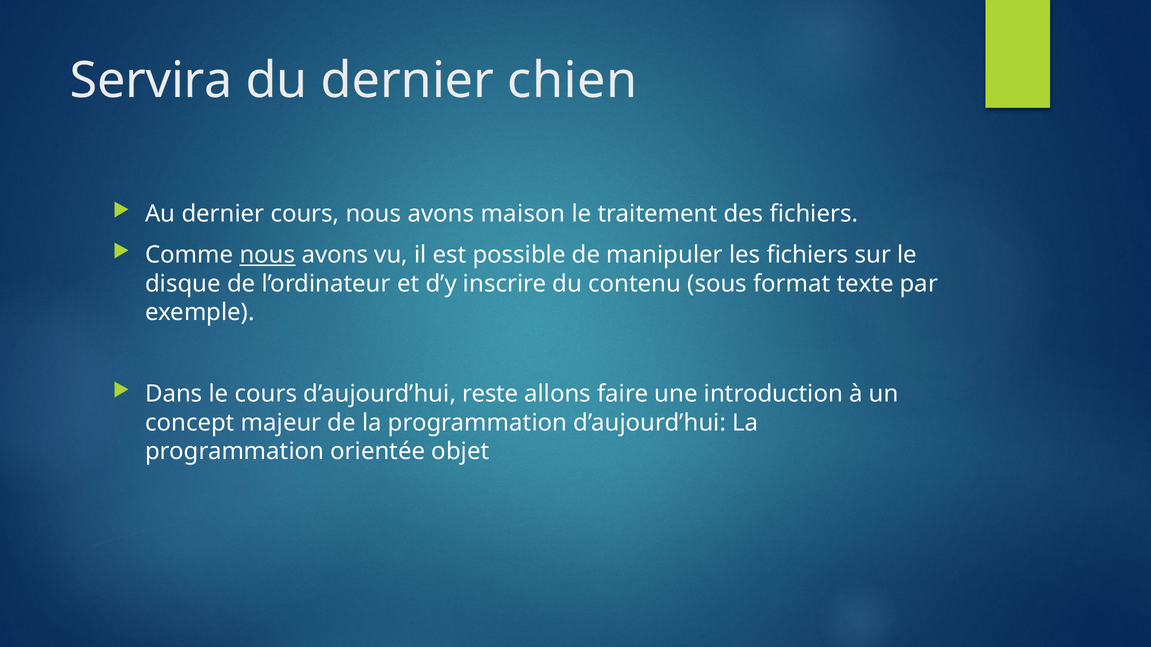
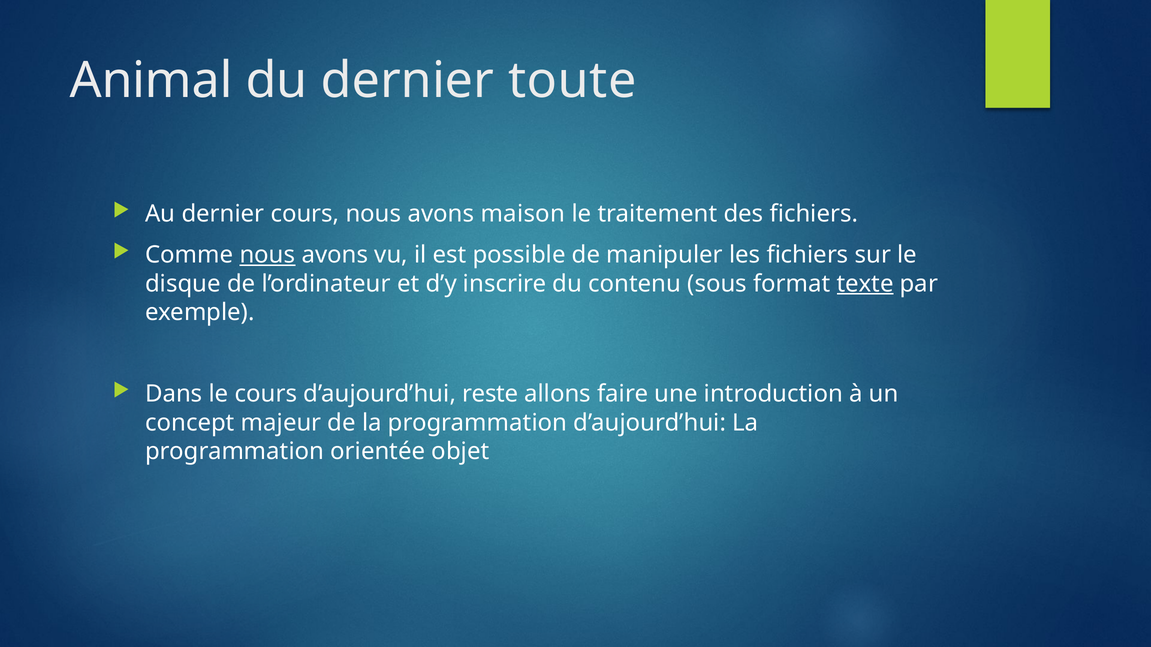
Servira: Servira -> Animal
chien: chien -> toute
texte underline: none -> present
